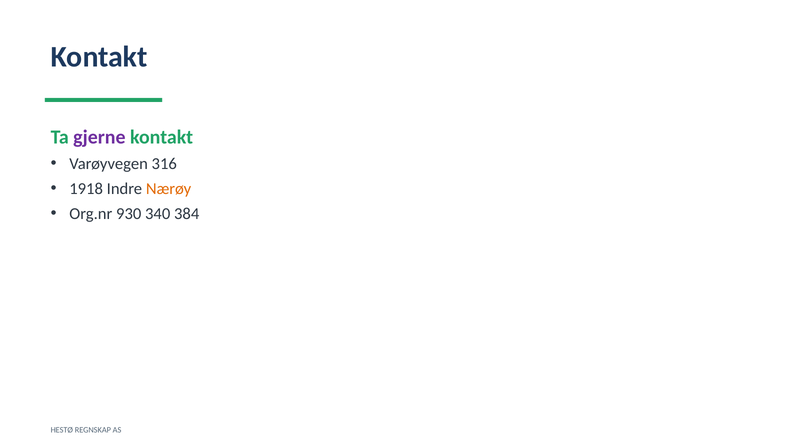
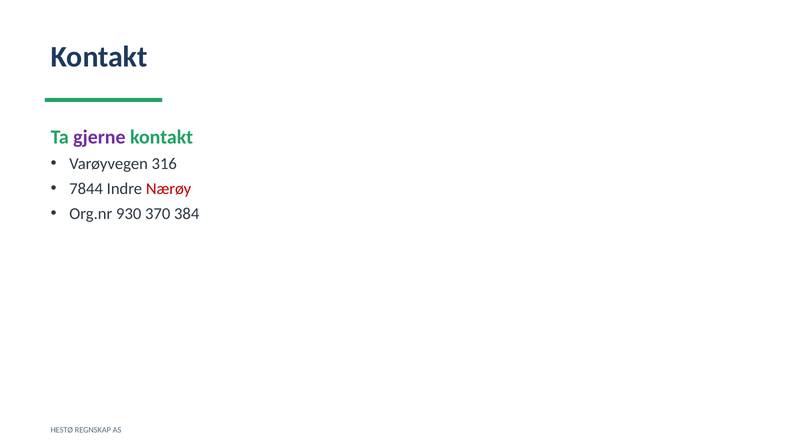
1918: 1918 -> 7844
Nærøy colour: orange -> red
340: 340 -> 370
